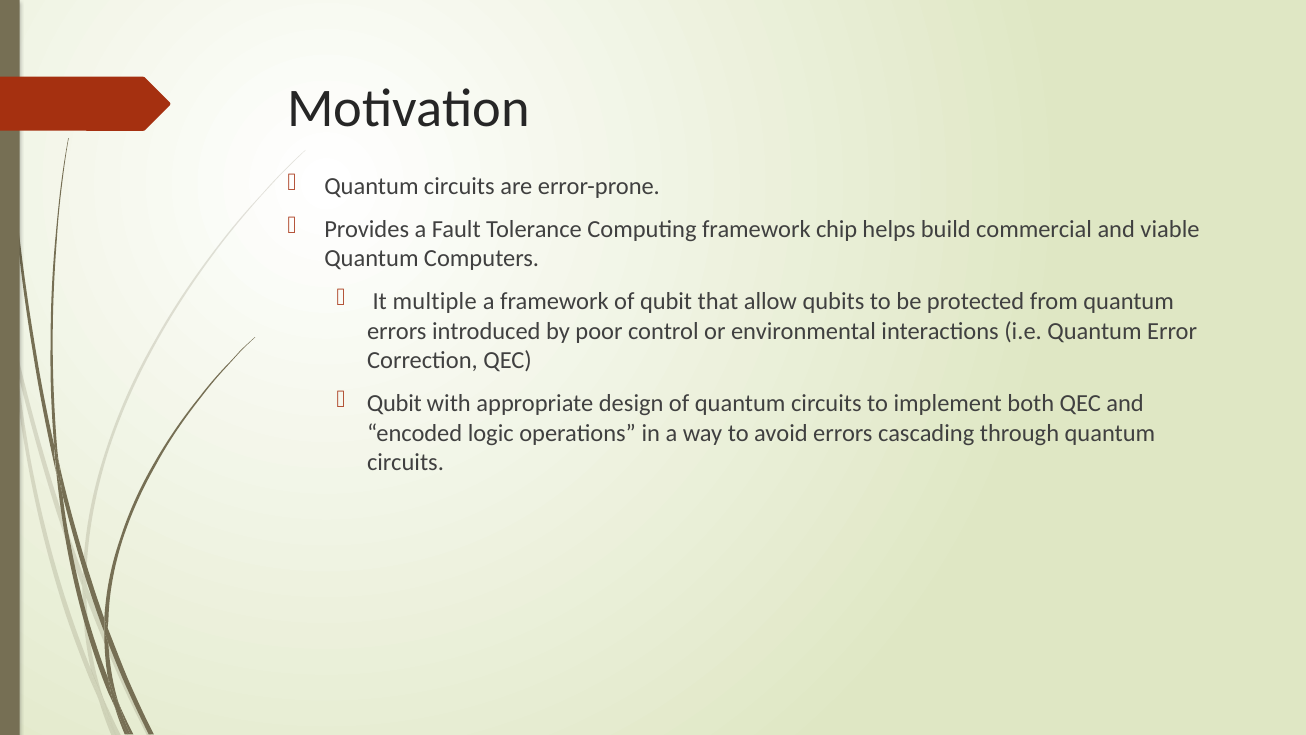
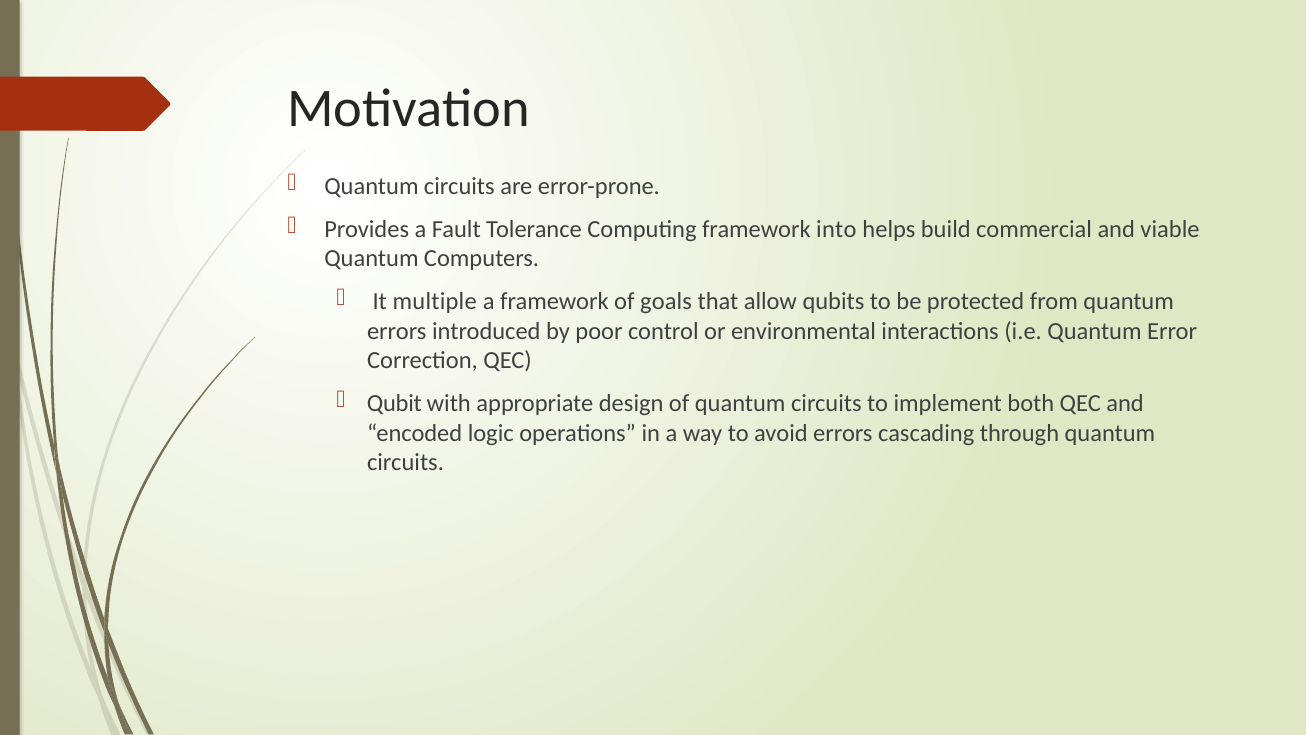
chip: chip -> into
of qubit: qubit -> goals
